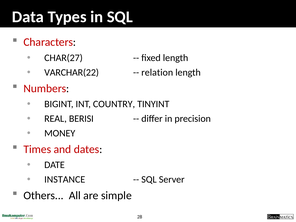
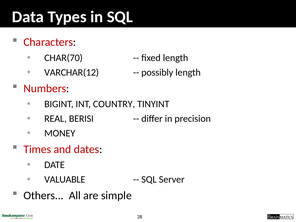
CHAR(27: CHAR(27 -> CHAR(70
VARCHAR(22: VARCHAR(22 -> VARCHAR(12
relation: relation -> possibly
INSTANCE: INSTANCE -> VALUABLE
